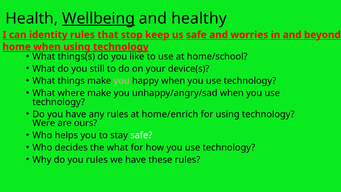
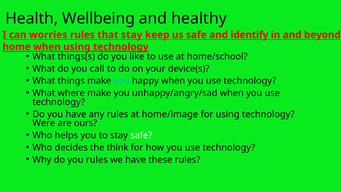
Wellbeing underline: present -> none
identity: identity -> worries
that stop: stop -> stay
worries: worries -> identify
still: still -> call
you at (122, 81) colour: pink -> light blue
home/enrich: home/enrich -> home/image
the what: what -> think
